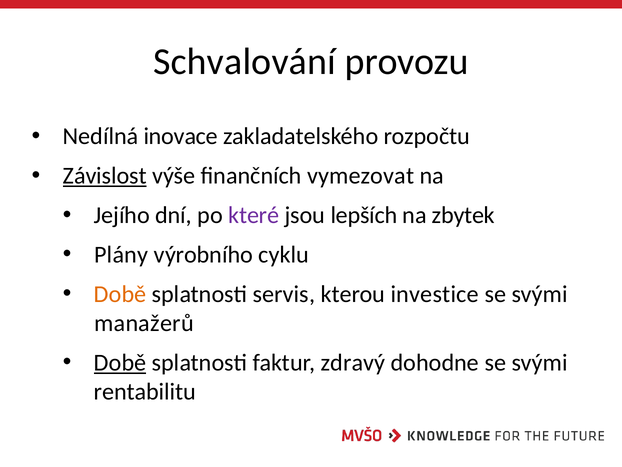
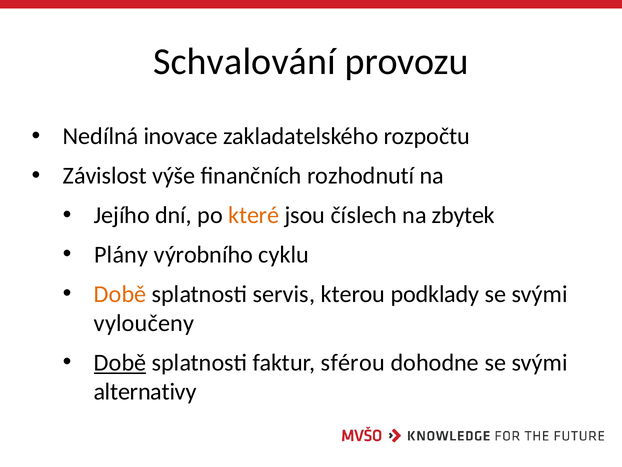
Závislost underline: present -> none
vymezovat: vymezovat -> rozhodnutí
které colour: purple -> orange
lepších: lepších -> číslech
investice: investice -> podklady
manažerů: manažerů -> vyloučeny
zdravý: zdravý -> sférou
rentabilitu: rentabilitu -> alternativy
